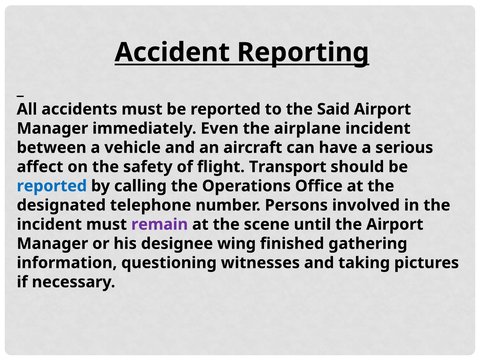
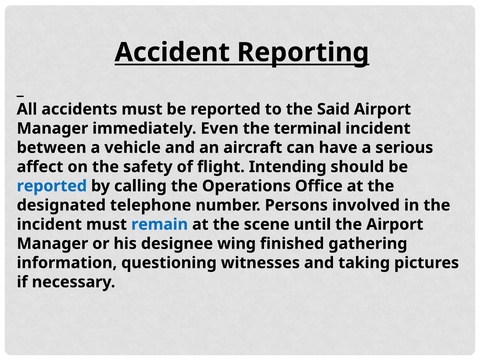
airplane: airplane -> terminal
Transport: Transport -> Intending
remain colour: purple -> blue
